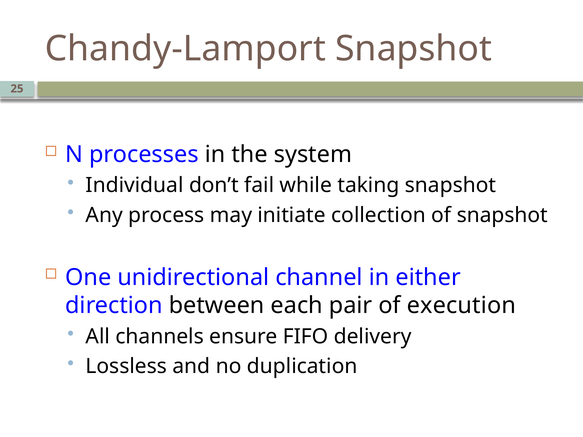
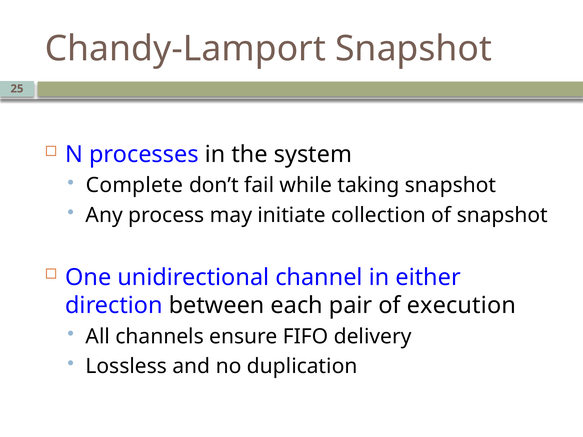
Individual: Individual -> Complete
